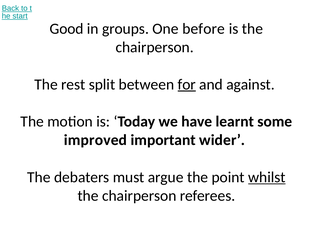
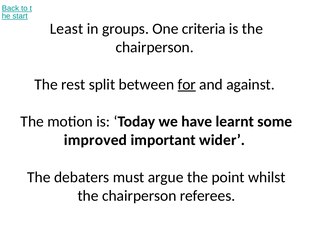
Good: Good -> Least
before: before -> criteria
whilst underline: present -> none
